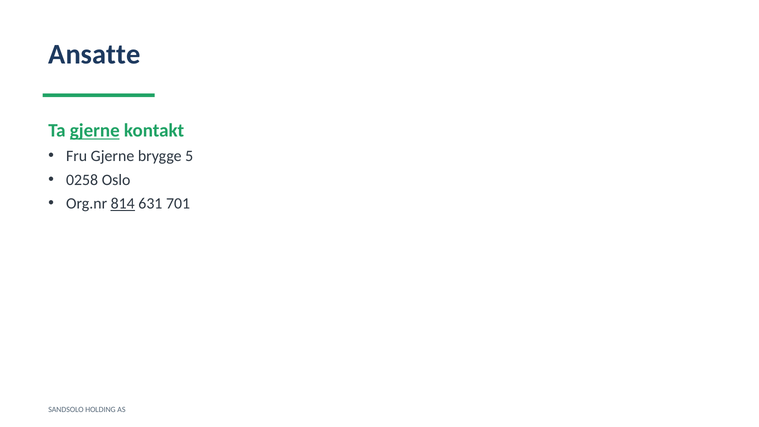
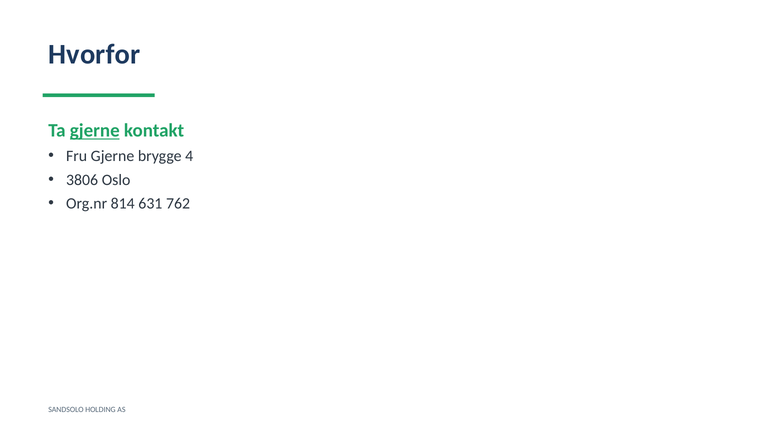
Ansatte: Ansatte -> Hvorfor
5: 5 -> 4
0258: 0258 -> 3806
814 underline: present -> none
701: 701 -> 762
